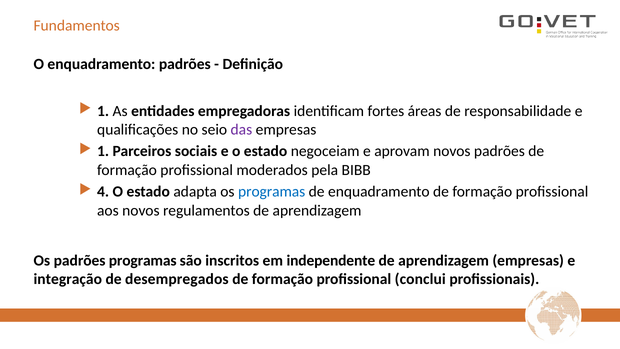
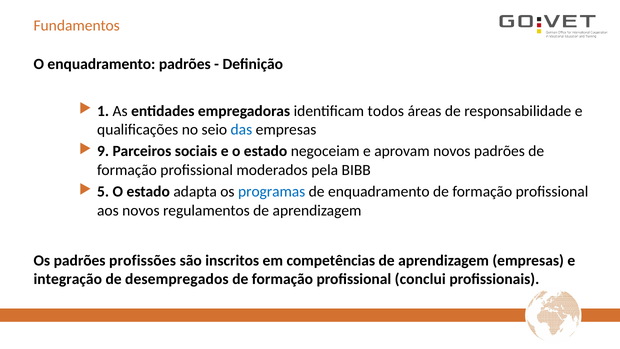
fortes: fortes -> todos
das colour: purple -> blue
1 at (103, 151): 1 -> 9
4: 4 -> 5
padrões programas: programas -> profissões
independente: independente -> competências
